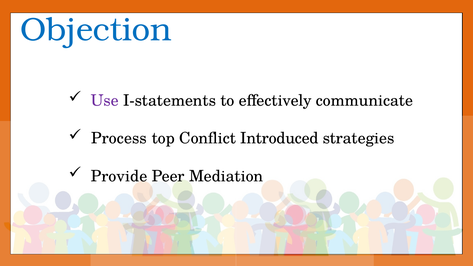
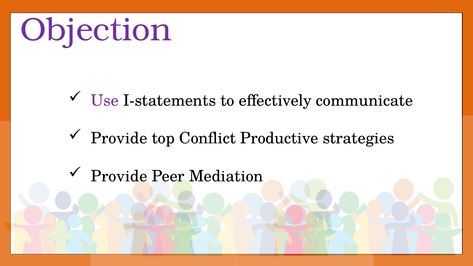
Objection colour: blue -> purple
Process at (119, 138): Process -> Provide
Introduced: Introduced -> Productive
